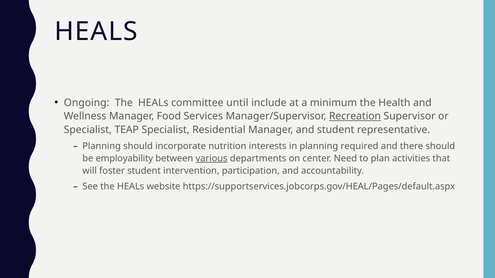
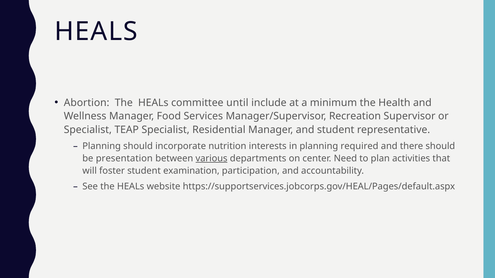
Ongoing: Ongoing -> Abortion
Recreation underline: present -> none
employability: employability -> presentation
intervention: intervention -> examination
